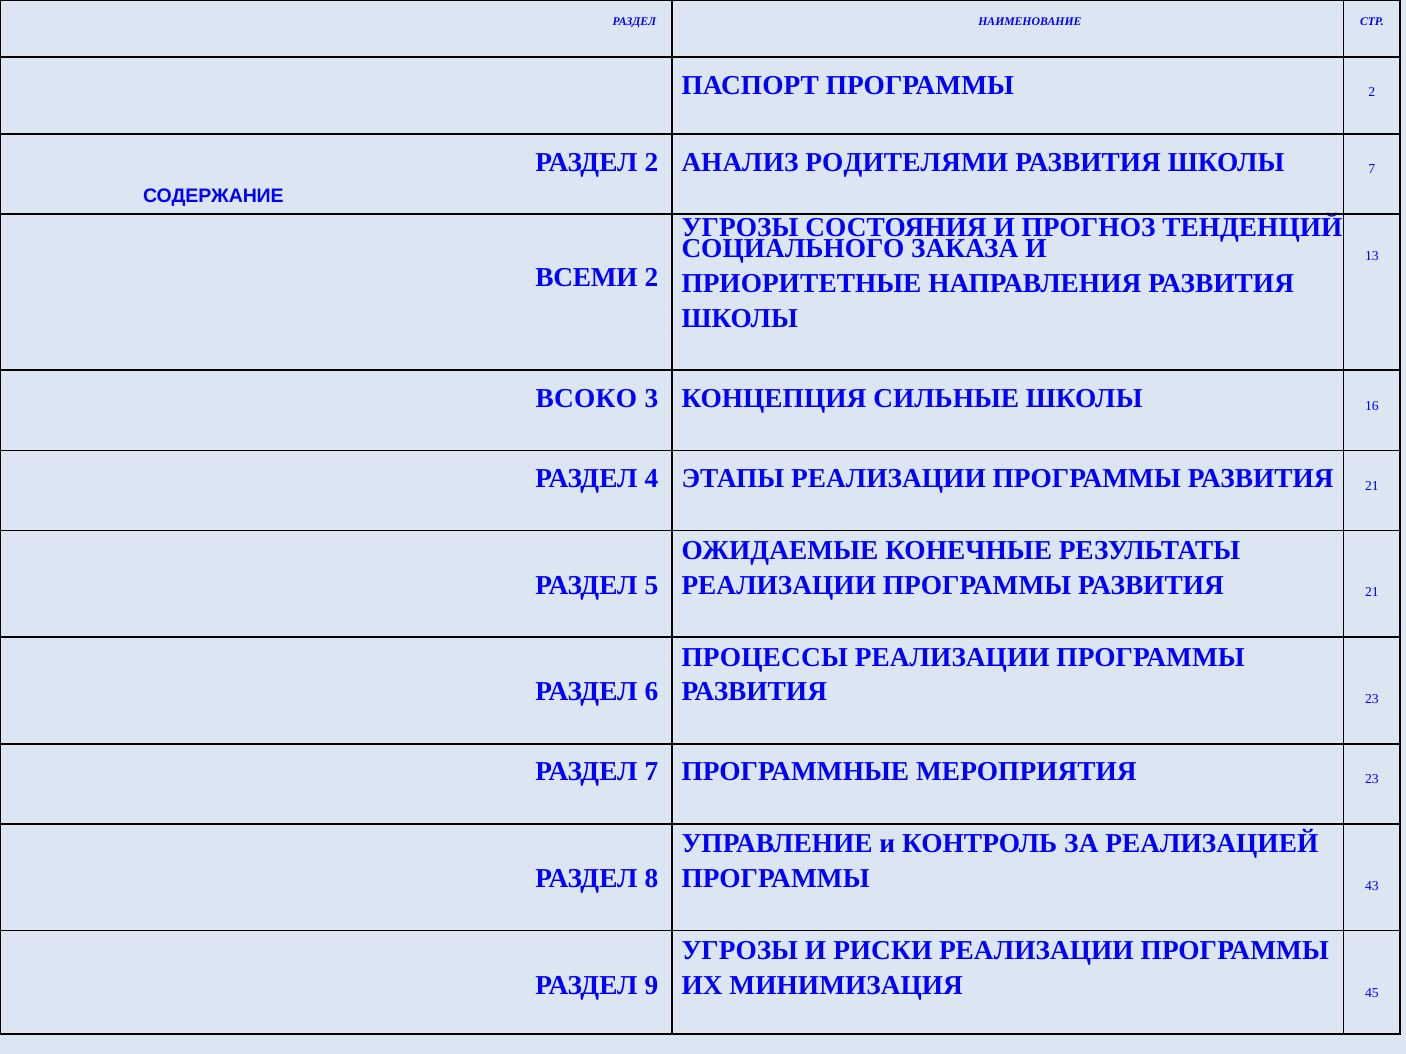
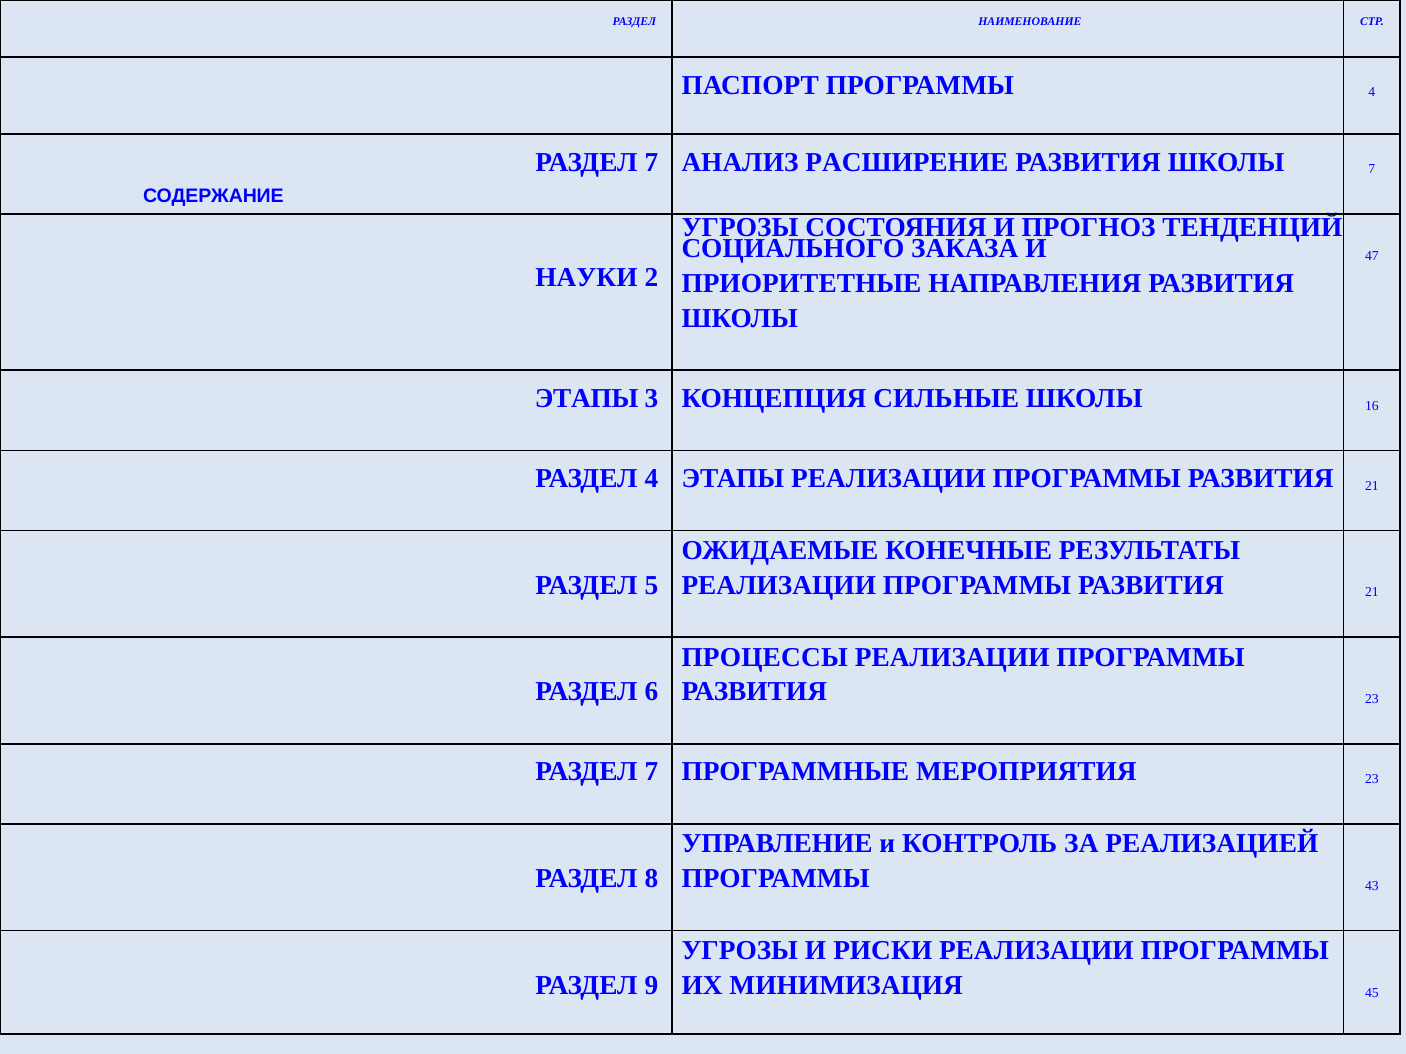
ПРОГРАММЫ 2: 2 -> 4
2 at (651, 162): 2 -> 7
РОДИТЕЛЯМИ: РОДИТЕЛЯМИ -> РАСШИРЕНИЕ
13: 13 -> 47
ВСЕМИ: ВСЕМИ -> НАУКИ
ВСОКО at (586, 398): ВСОКО -> ЭТАПЫ
